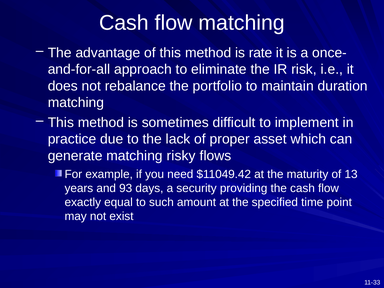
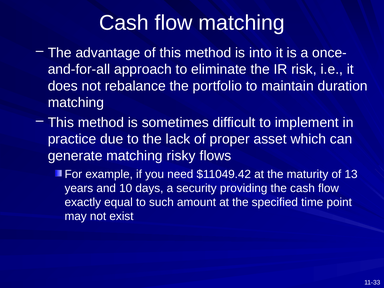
rate: rate -> into
93: 93 -> 10
